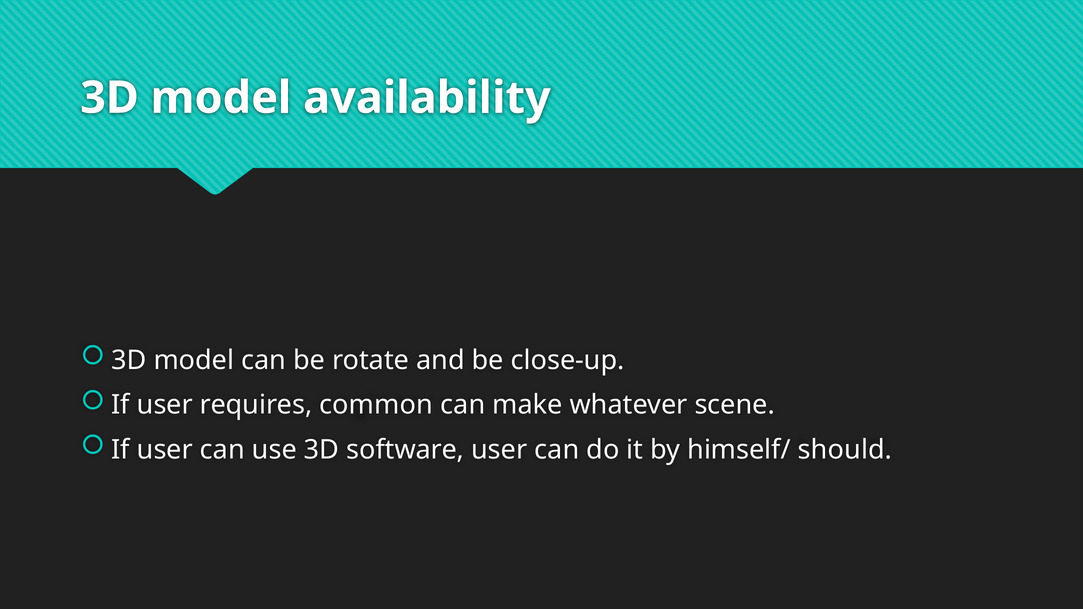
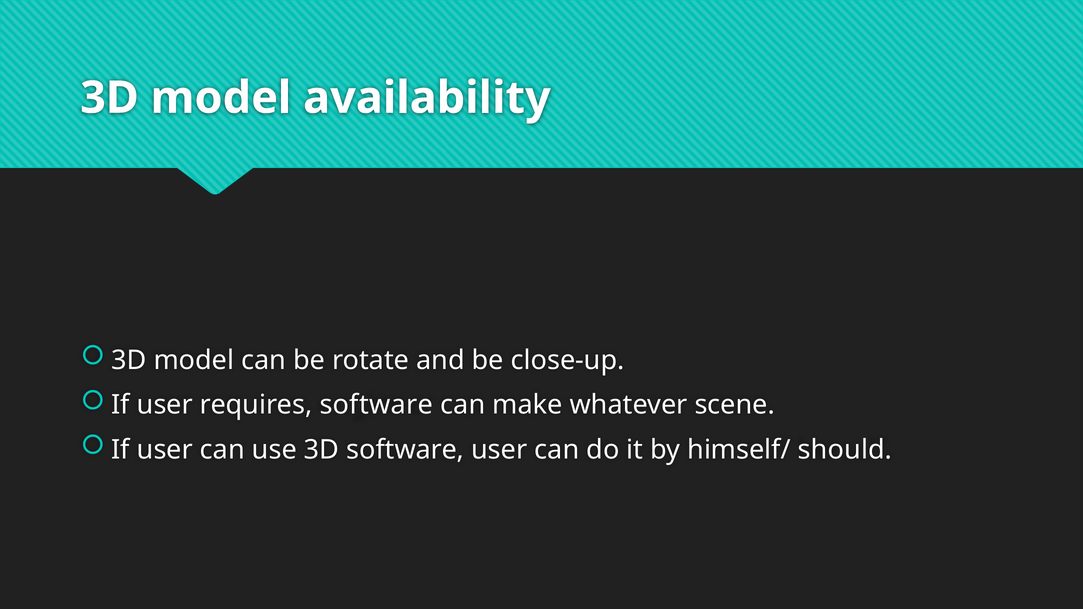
requires common: common -> software
